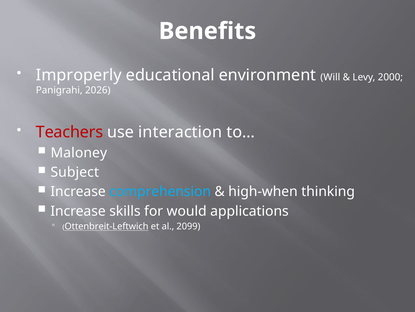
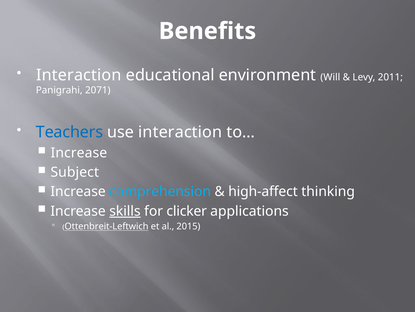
Improperly at (79, 75): Improperly -> Interaction
2000: 2000 -> 2011
2026: 2026 -> 2071
Teachers colour: red -> blue
Maloney at (79, 153): Maloney -> Increase
high-when: high-when -> high-affect
skills underline: none -> present
would: would -> clicker
2099: 2099 -> 2015
